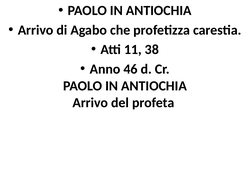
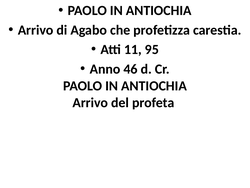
38: 38 -> 95
